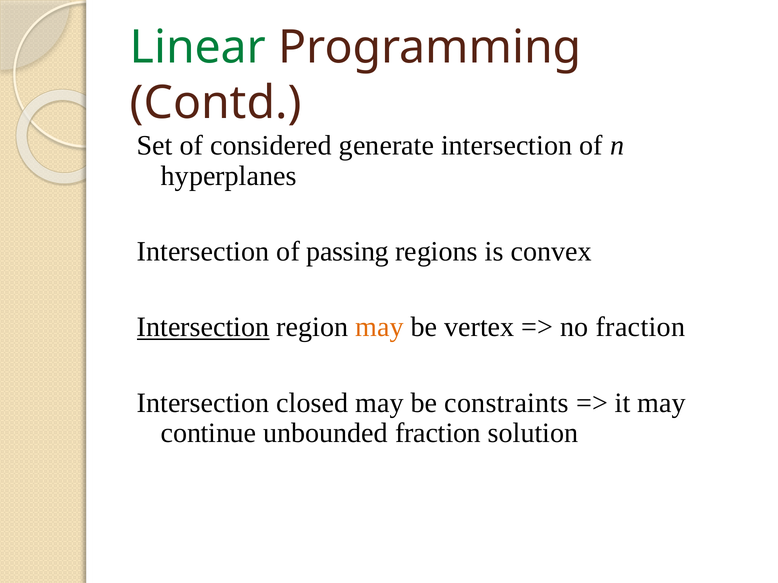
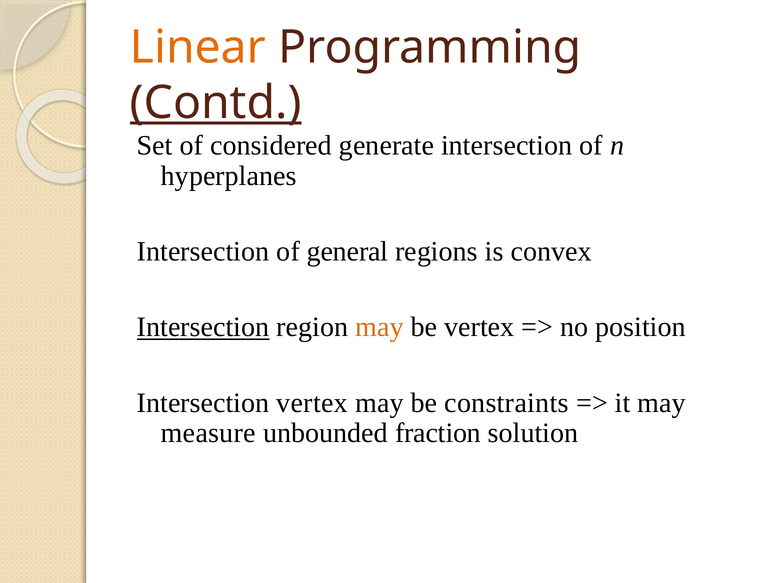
Linear colour: green -> orange
Contd underline: none -> present
passing: passing -> general
no fraction: fraction -> position
Intersection closed: closed -> vertex
continue: continue -> measure
